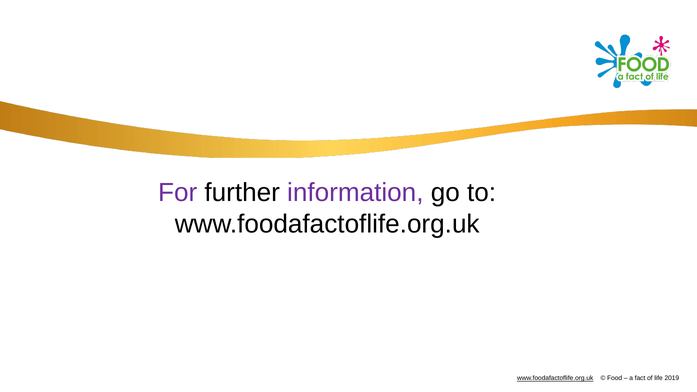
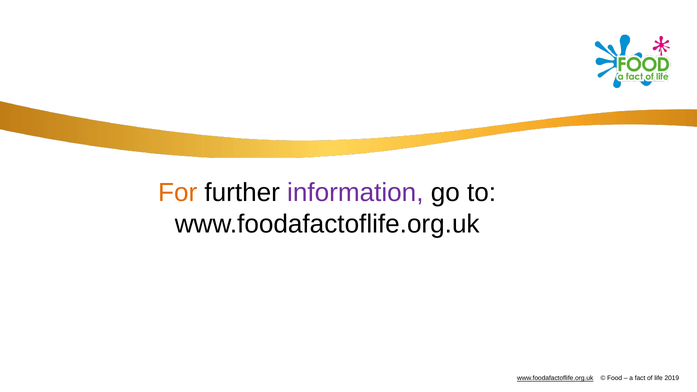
For colour: purple -> orange
